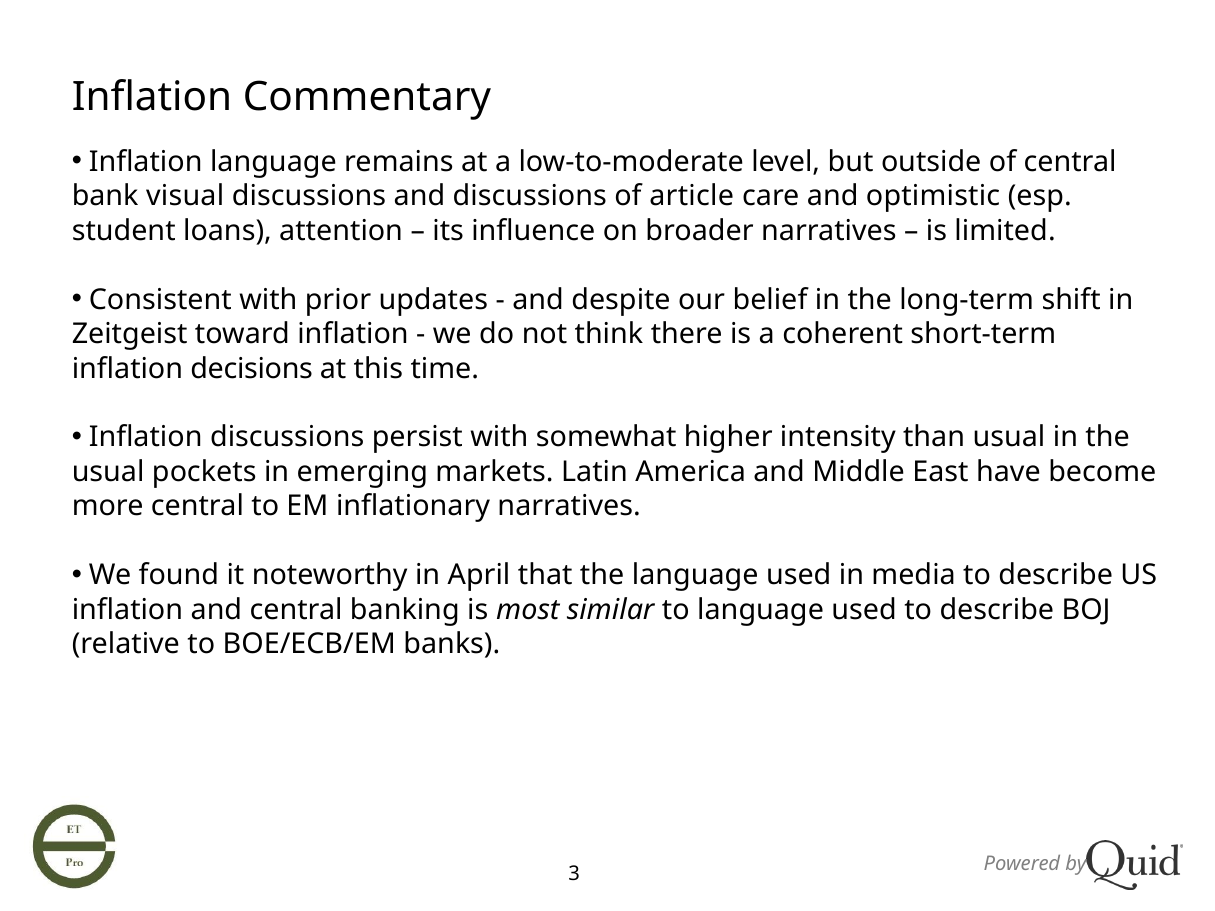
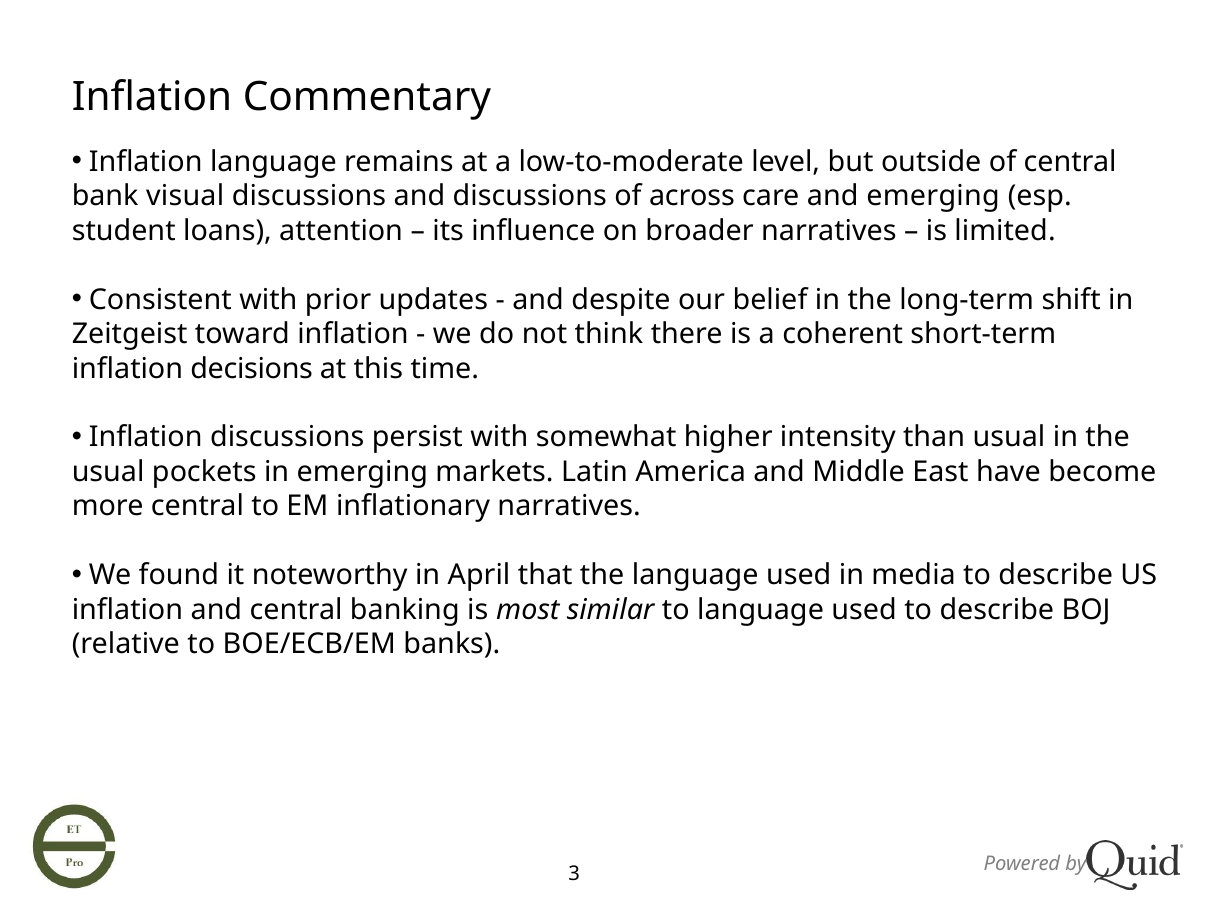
article: article -> across
and optimistic: optimistic -> emerging
